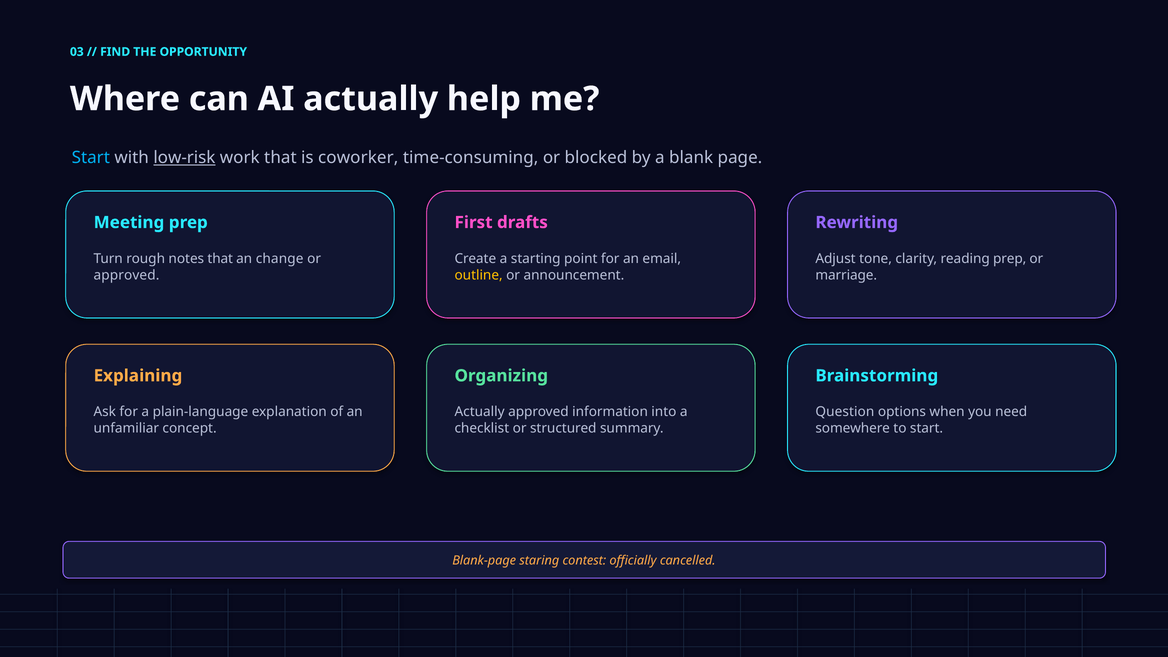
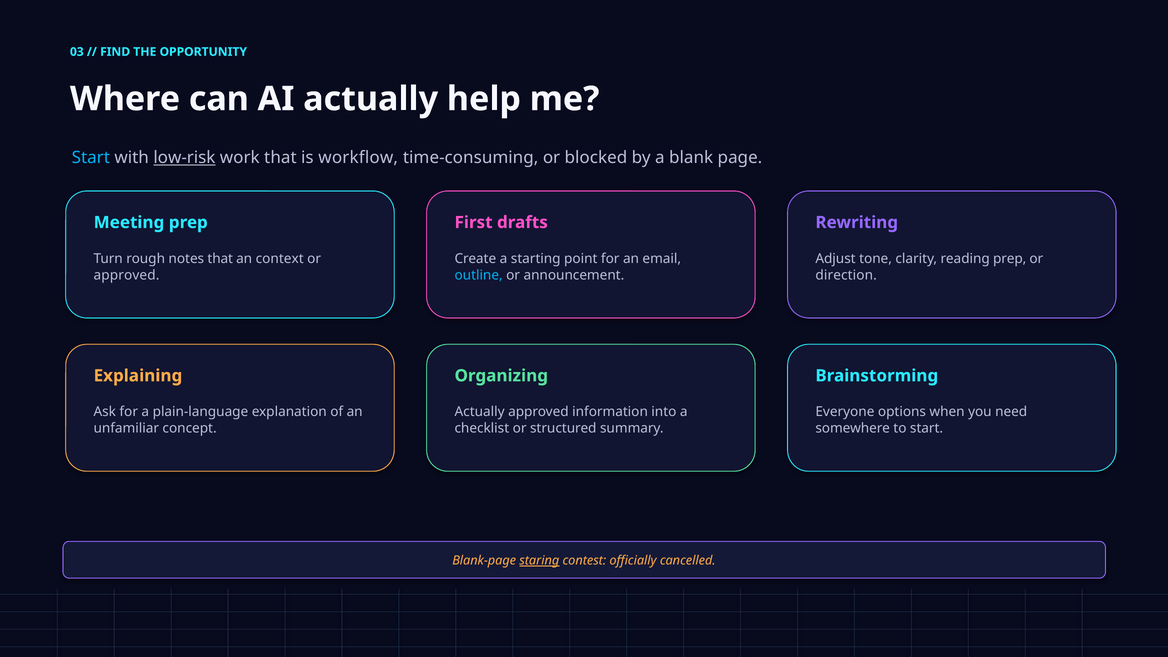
coworker: coworker -> workflow
change: change -> context
outline colour: yellow -> light blue
marriage: marriage -> direction
Question: Question -> Everyone
staring underline: none -> present
